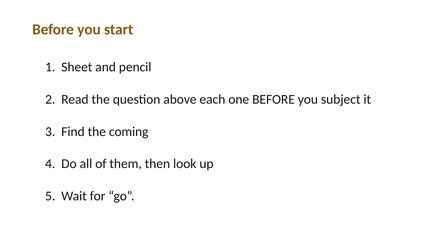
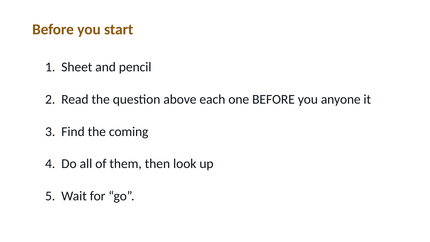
subject: subject -> anyone
